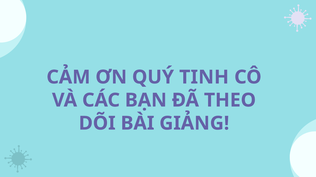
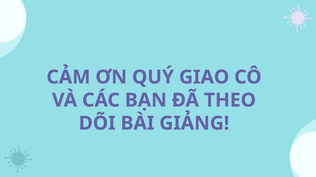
TINH: TINH -> GIAO
